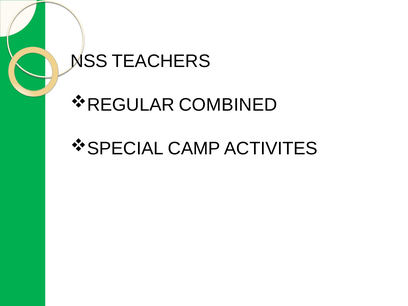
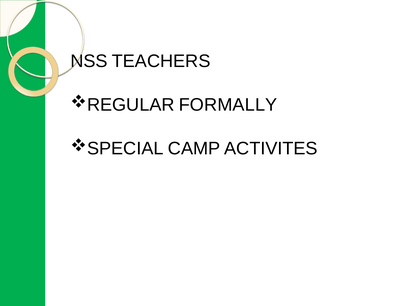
COMBINED: COMBINED -> FORMALLY
